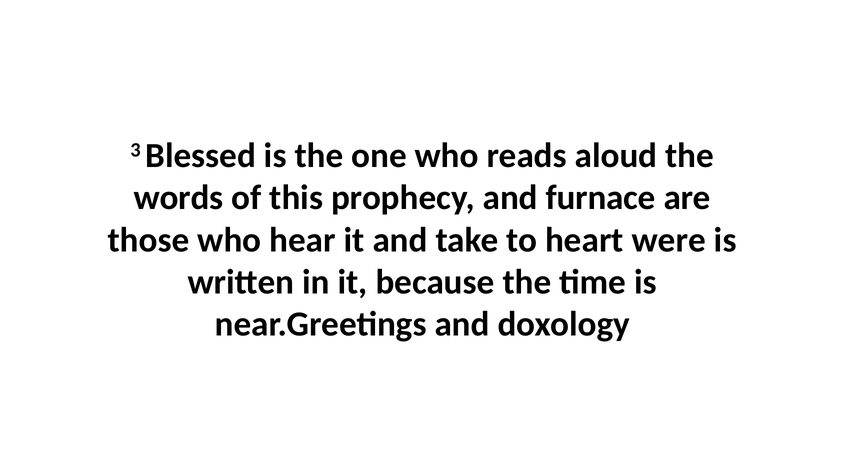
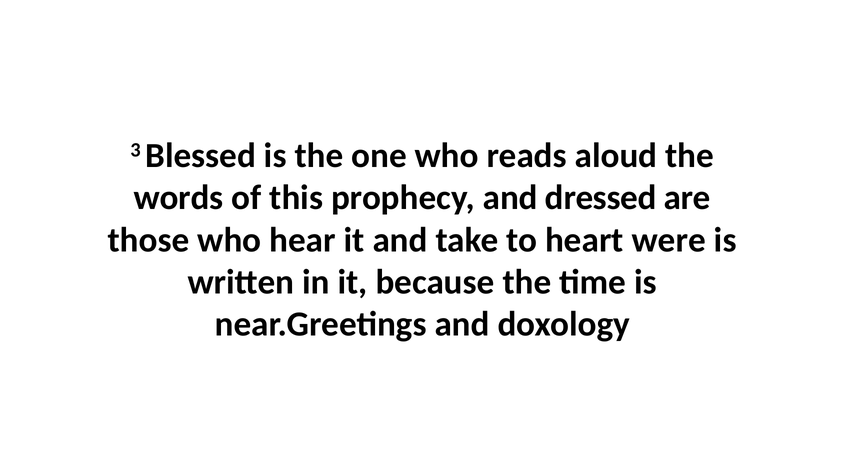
furnace: furnace -> dressed
